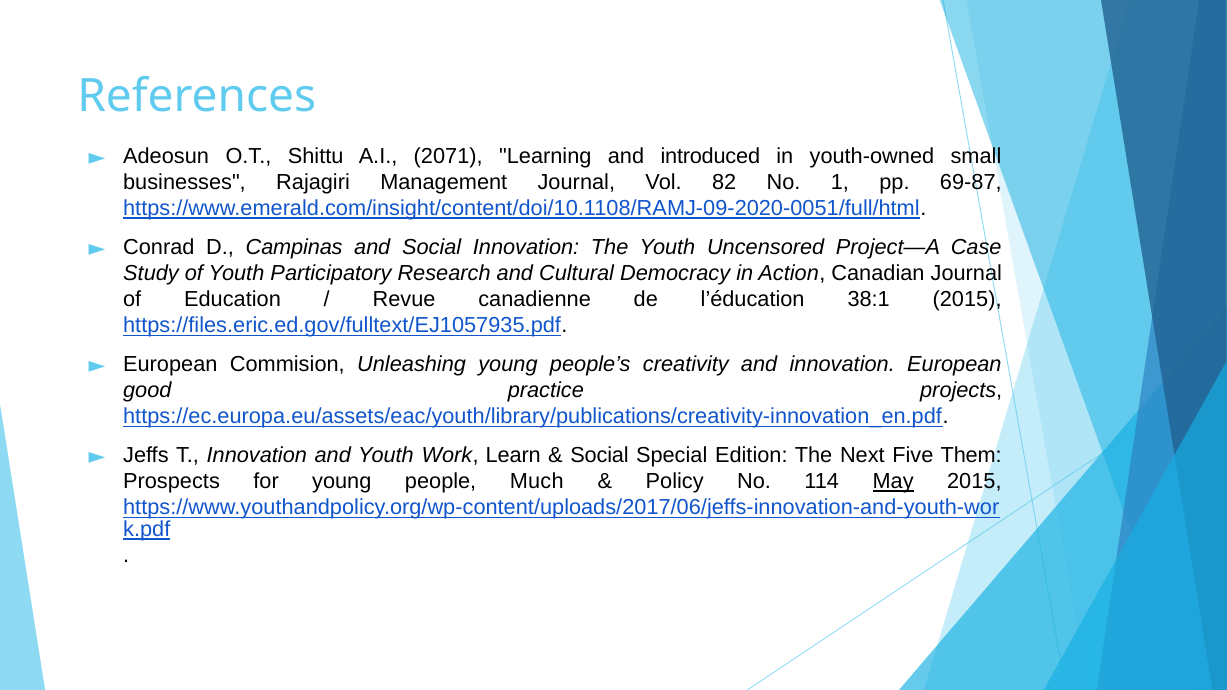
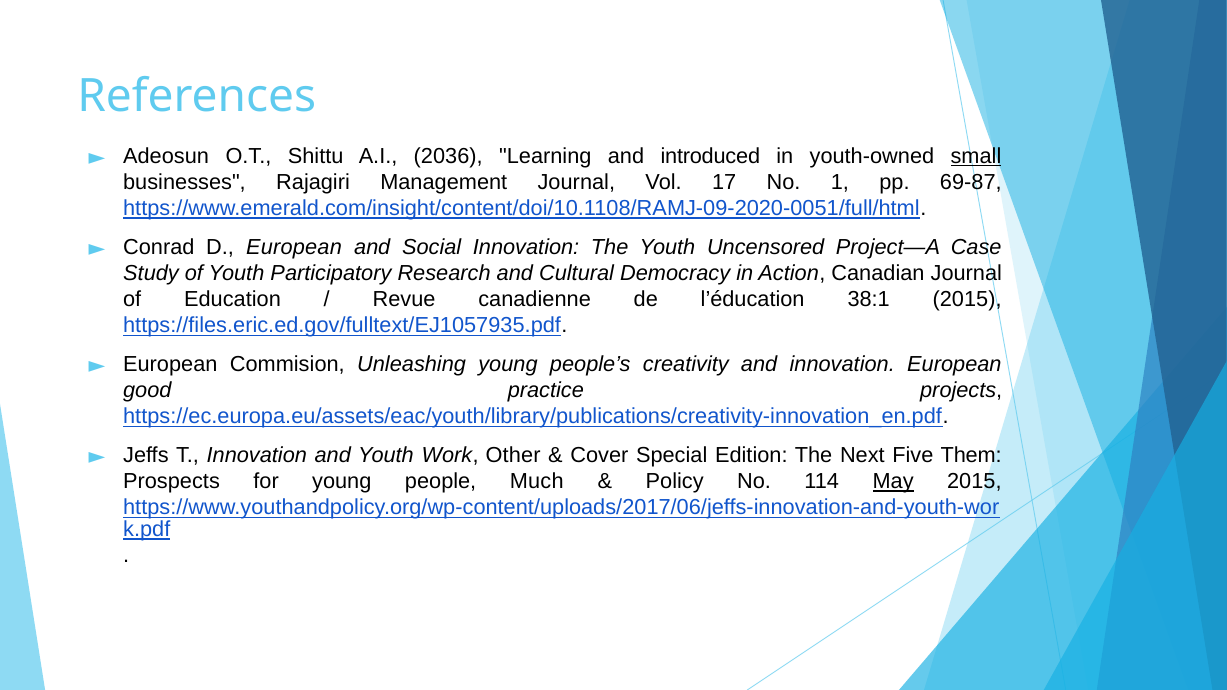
2071: 2071 -> 2036
small underline: none -> present
82: 82 -> 17
D Campinas: Campinas -> European
Learn: Learn -> Other
Social at (600, 456): Social -> Cover
